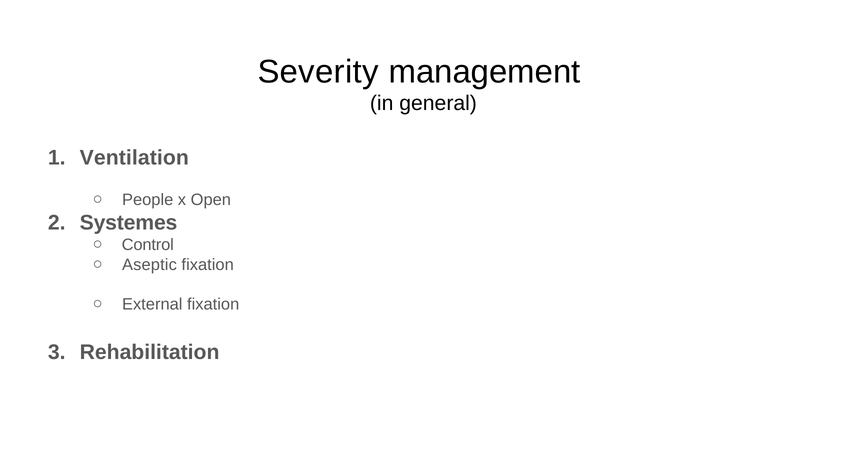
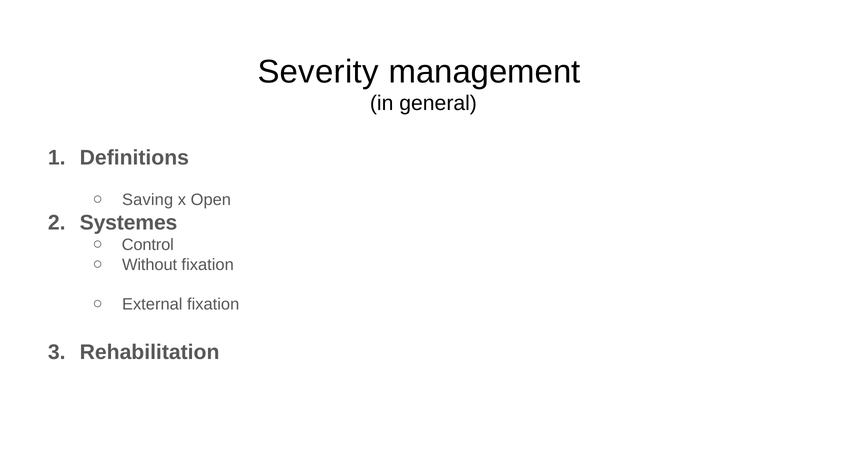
Ventilation: Ventilation -> Definitions
People: People -> Saving
Aseptic: Aseptic -> Without
